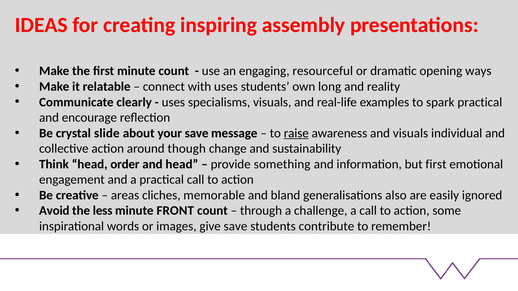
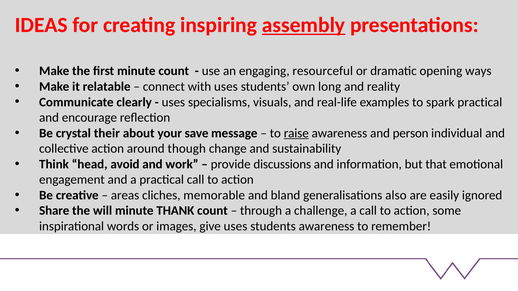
assembly underline: none -> present
slide: slide -> their
and visuals: visuals -> person
order: order -> avoid
and head: head -> work
something: something -> discussions
but first: first -> that
Avoid: Avoid -> Share
less: less -> will
FRONT: FRONT -> THANK
give save: save -> uses
students contribute: contribute -> awareness
